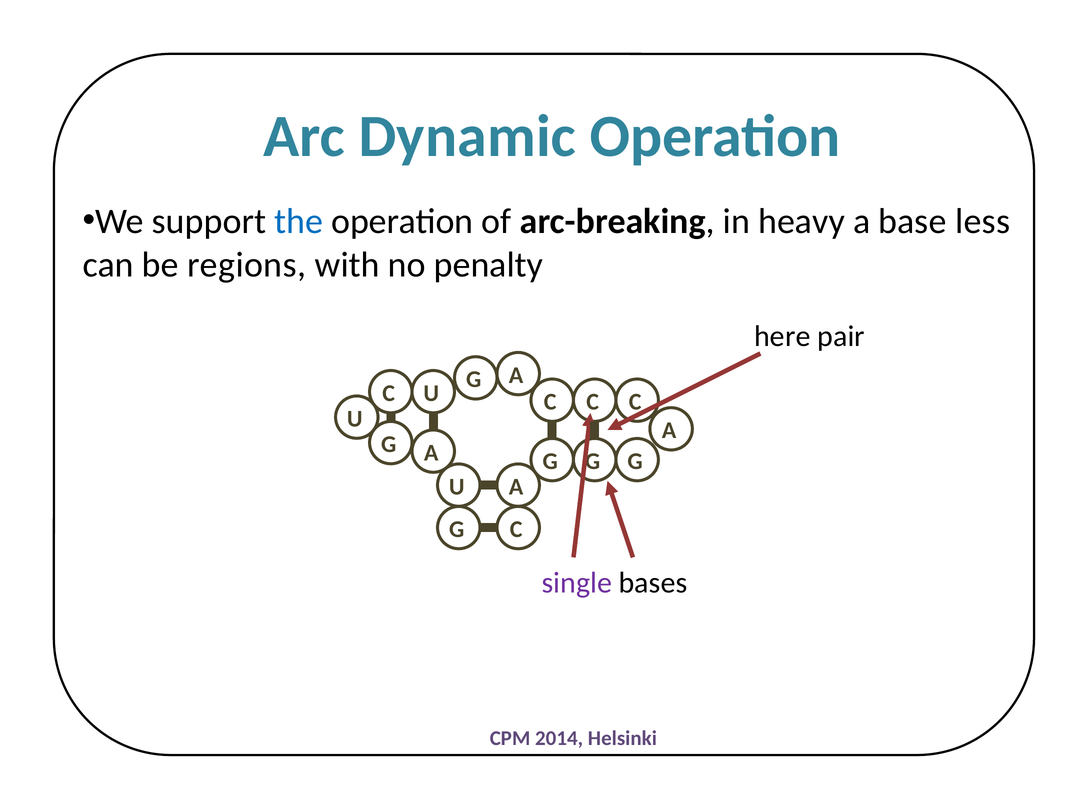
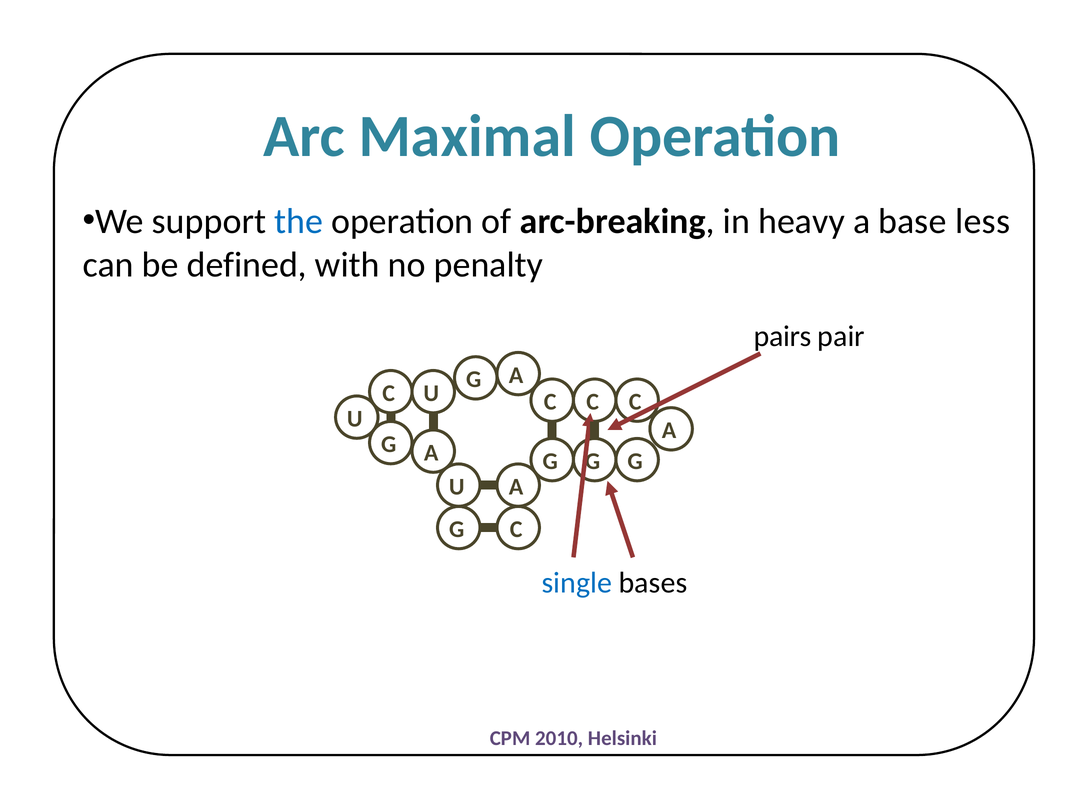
Dynamic: Dynamic -> Maximal
regions: regions -> defined
here: here -> pairs
single colour: purple -> blue
2014: 2014 -> 2010
